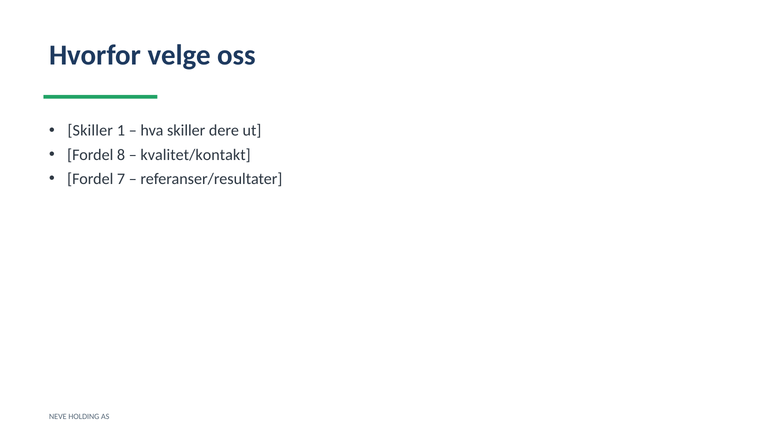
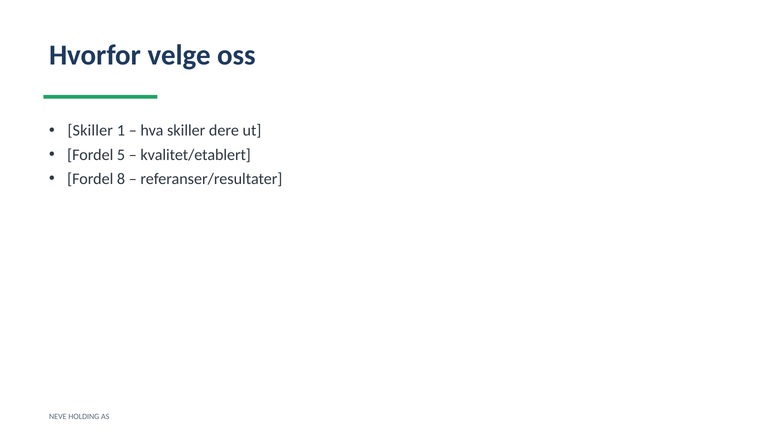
8: 8 -> 5
kvalitet/kontakt: kvalitet/kontakt -> kvalitet/etablert
7: 7 -> 8
